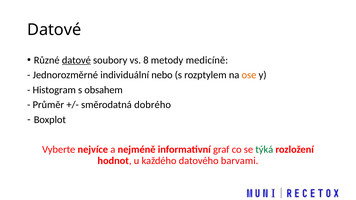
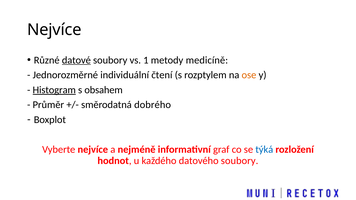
Datové at (54, 30): Datové -> Nejvíce
8: 8 -> 1
nebo: nebo -> čtení
Histogram underline: none -> present
týká colour: green -> blue
datového barvami: barvami -> soubory
